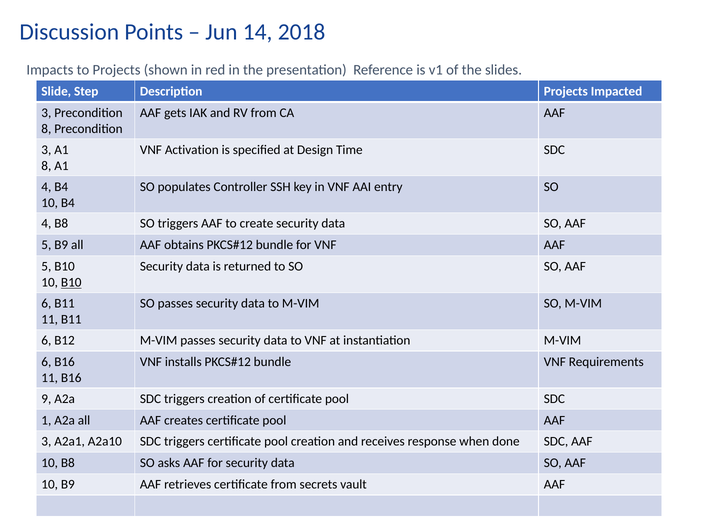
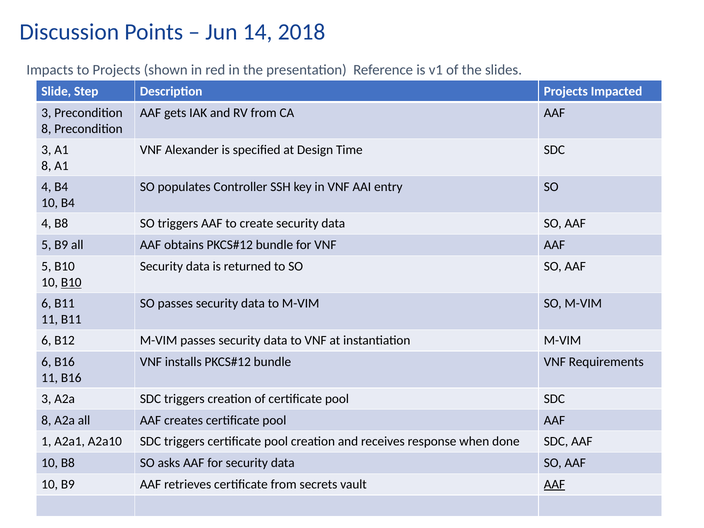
Activation: Activation -> Alexander
9 at (46, 399): 9 -> 3
1 at (46, 420): 1 -> 8
3 at (46, 442): 3 -> 1
AAF at (554, 484) underline: none -> present
